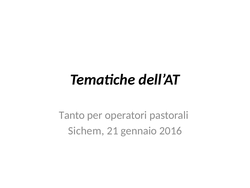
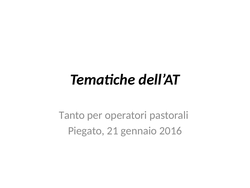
Sichem: Sichem -> Piegato
